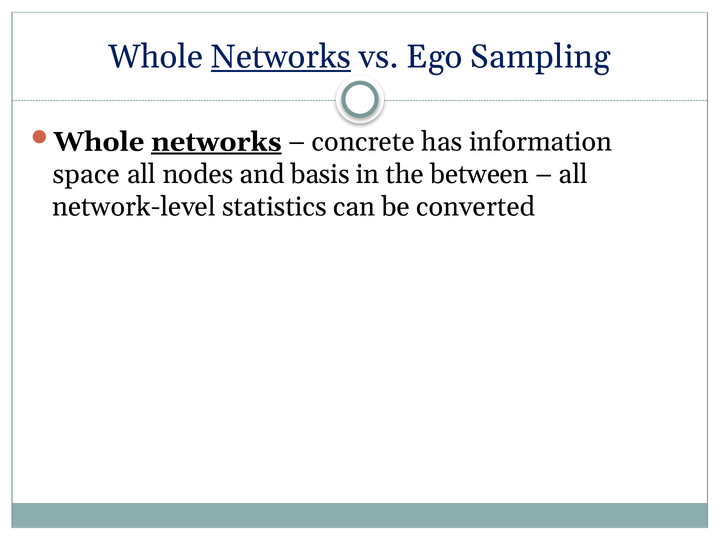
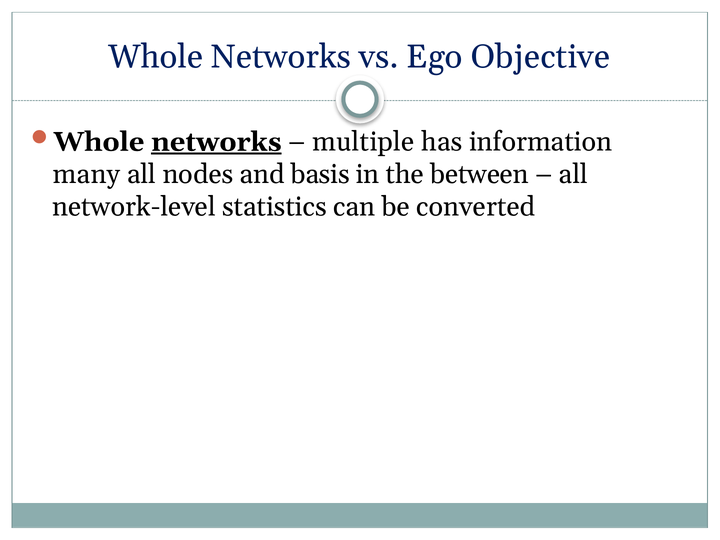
Networks at (281, 57) underline: present -> none
Sampling: Sampling -> Objective
concrete: concrete -> multiple
space: space -> many
